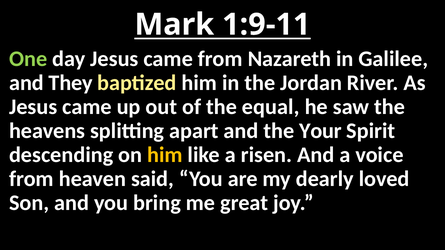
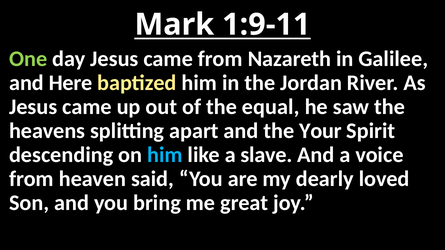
They: They -> Here
him at (165, 155) colour: yellow -> light blue
risen: risen -> slave
